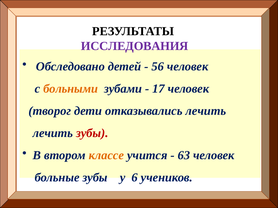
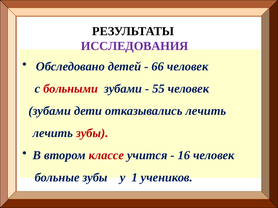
56: 56 -> 66
больными colour: orange -> red
17: 17 -> 55
творог at (50, 111): творог -> зубами
классе colour: orange -> red
63: 63 -> 16
6: 6 -> 1
